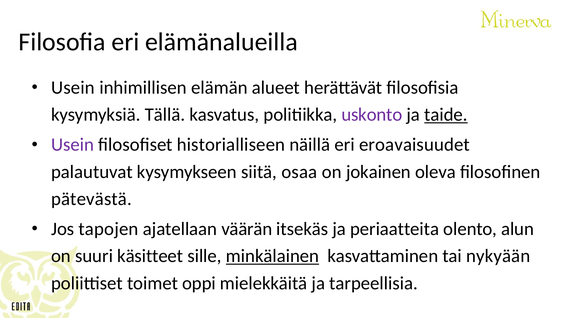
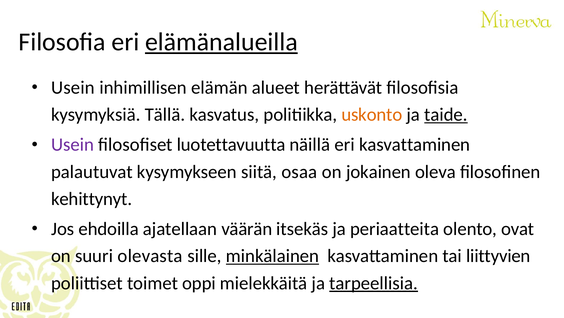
elämänalueilla underline: none -> present
uskonto colour: purple -> orange
historialliseen: historialliseen -> luotettavuutta
eri eroavaisuudet: eroavaisuudet -> kasvattaminen
pätevästä: pätevästä -> kehittynyt
tapojen: tapojen -> ehdoilla
alun: alun -> ovat
käsitteet: käsitteet -> olevasta
nykyään: nykyään -> liittyvien
tarpeellisia underline: none -> present
